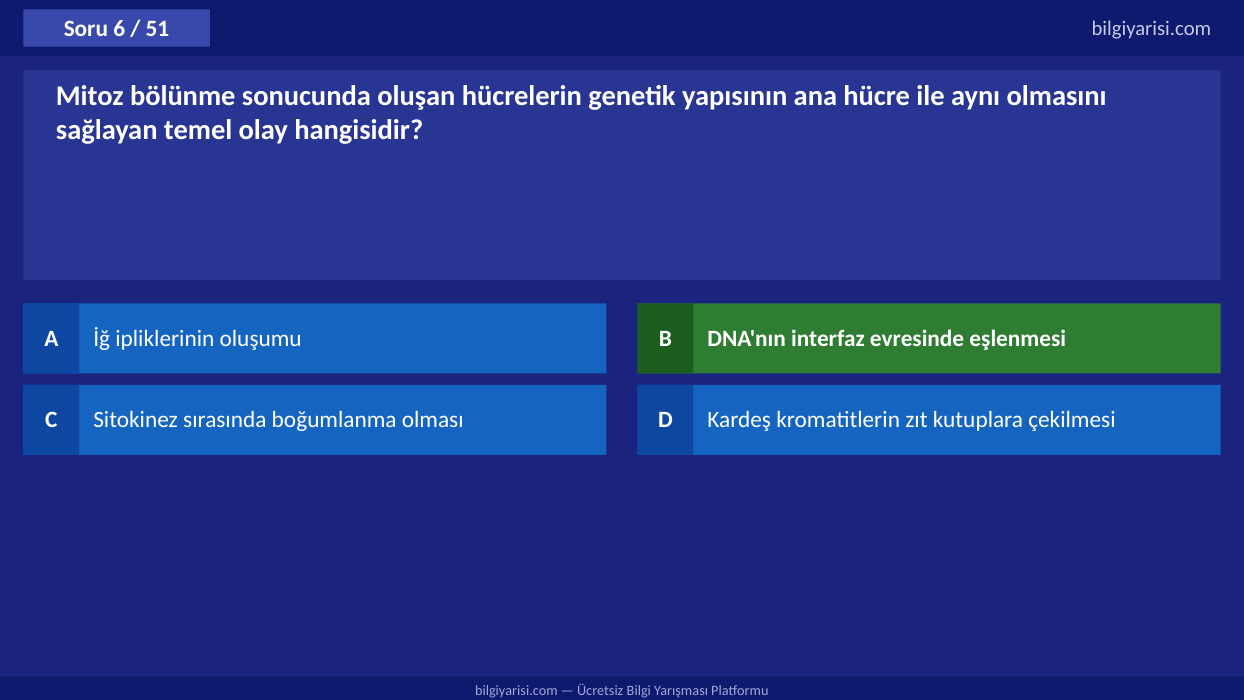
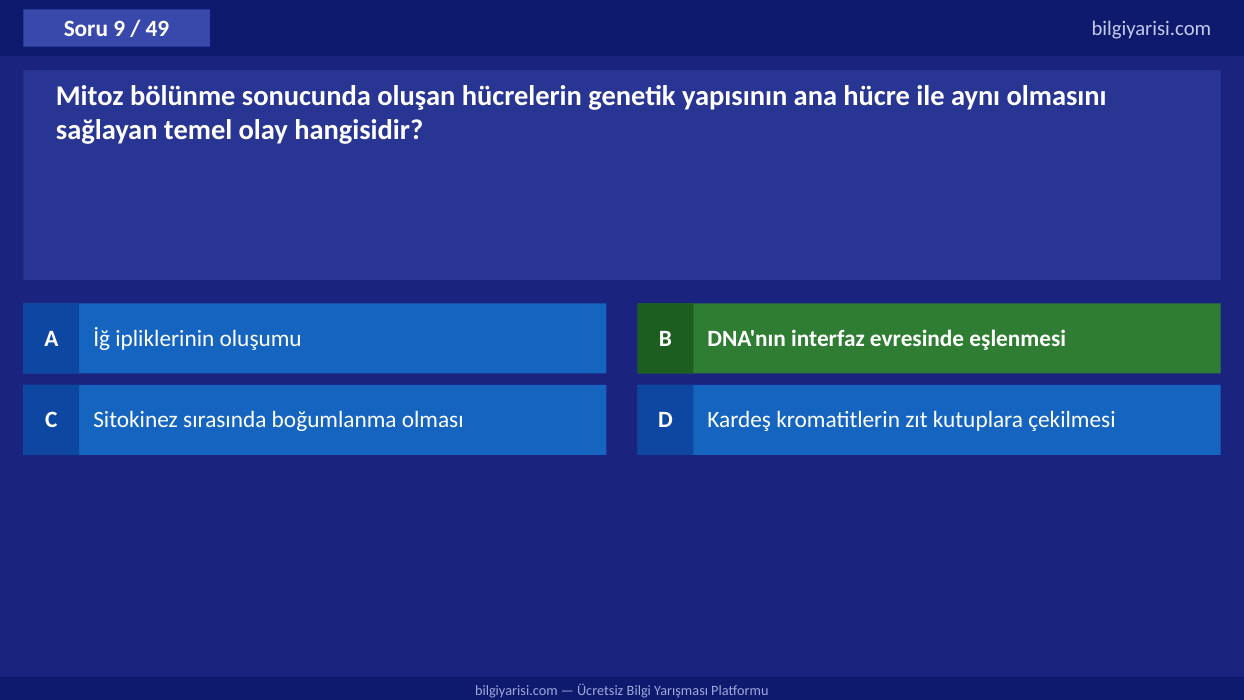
6: 6 -> 9
51: 51 -> 49
